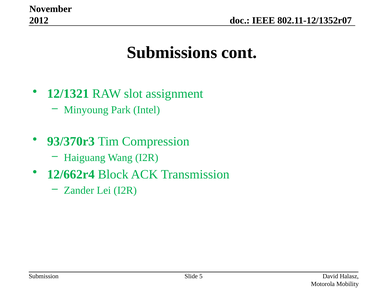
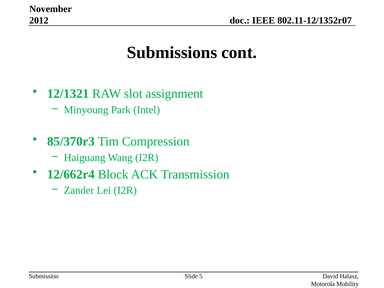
93/370r3: 93/370r3 -> 85/370r3
